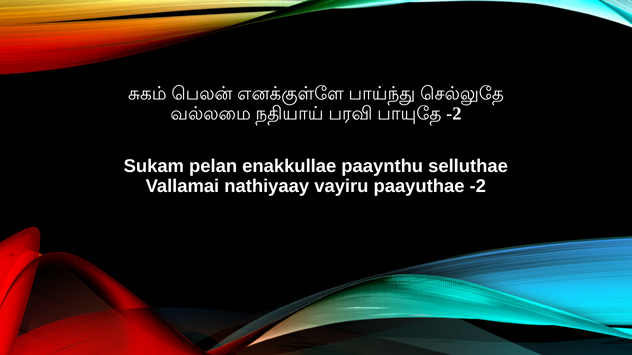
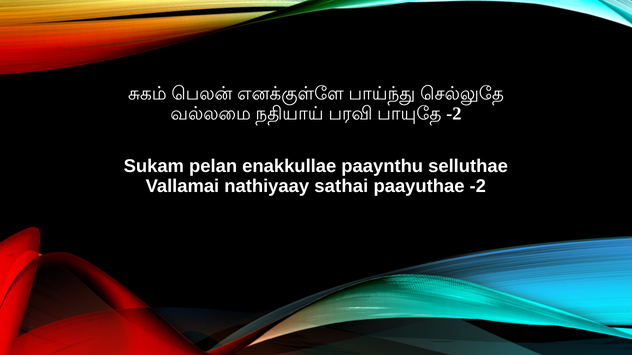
vayiru: vayiru -> sathai
